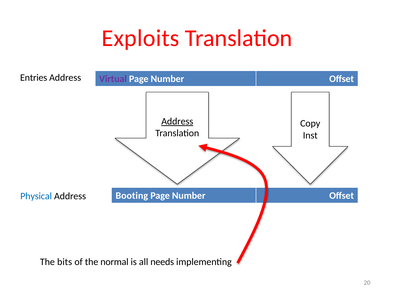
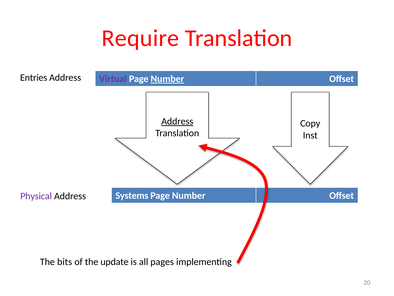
Exploits: Exploits -> Require
Number at (167, 79) underline: none -> present
Booting: Booting -> Systems
Physical colour: blue -> purple
normal: normal -> update
needs: needs -> pages
